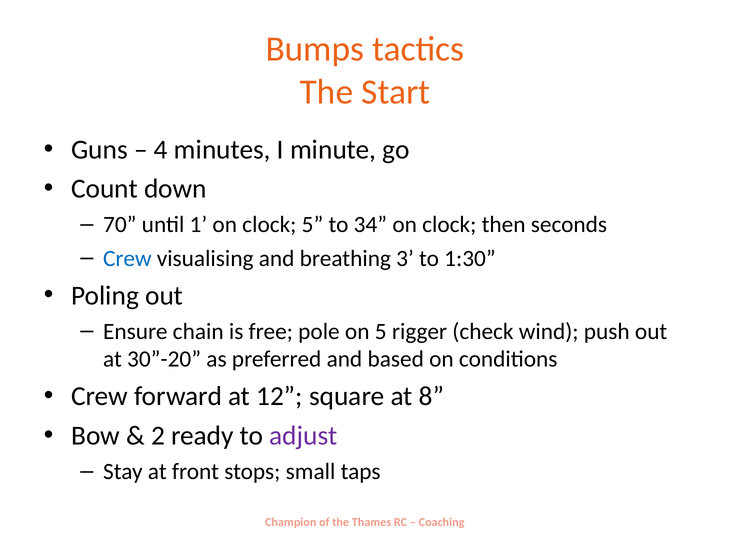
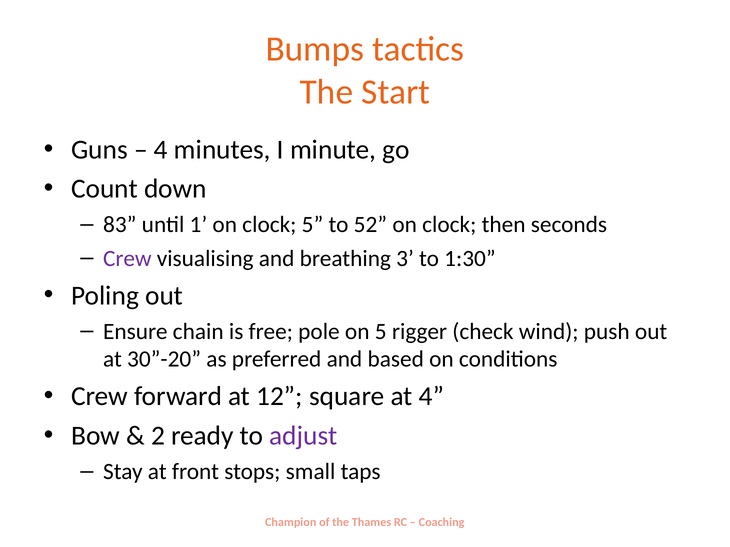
70: 70 -> 83
34: 34 -> 52
Crew at (127, 259) colour: blue -> purple
at 8: 8 -> 4
